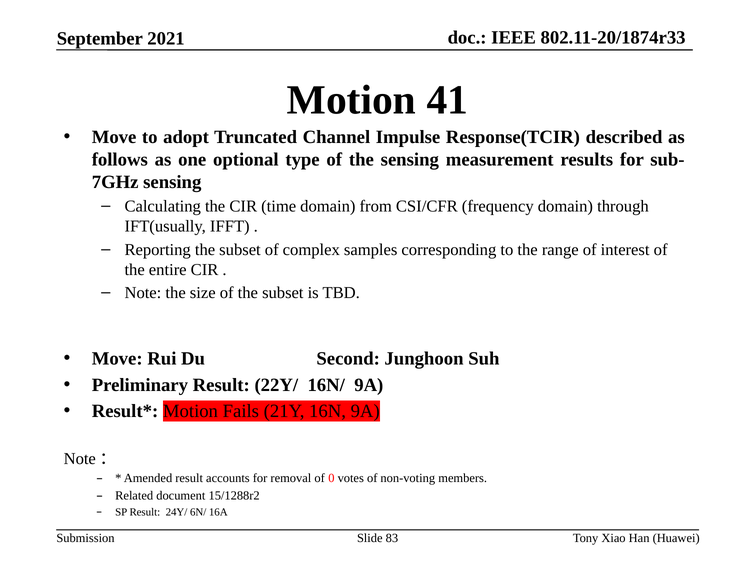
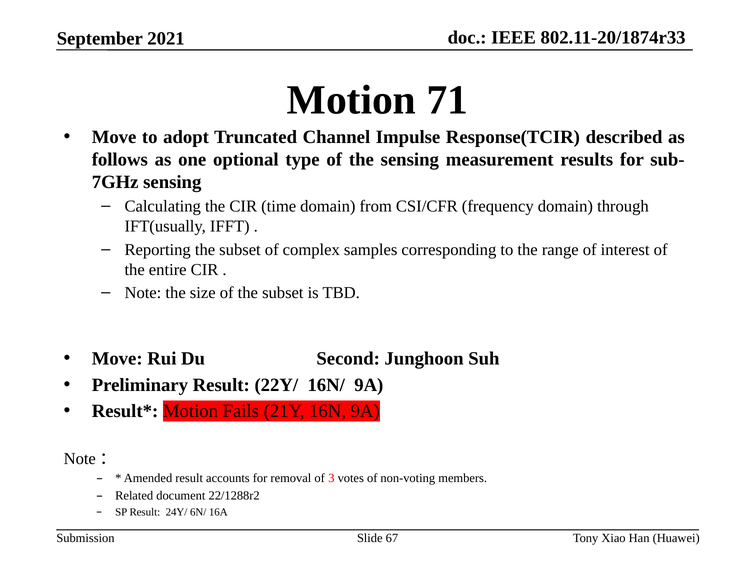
41: 41 -> 71
0: 0 -> 3
15/1288r2: 15/1288r2 -> 22/1288r2
83: 83 -> 67
